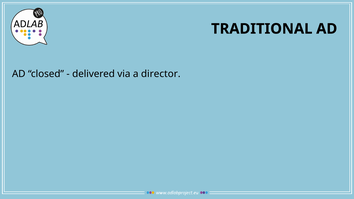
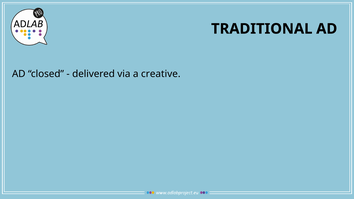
director: director -> creative
